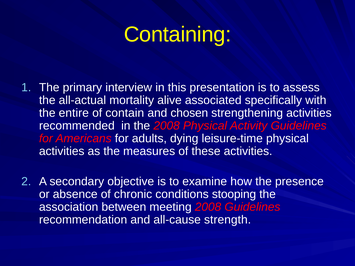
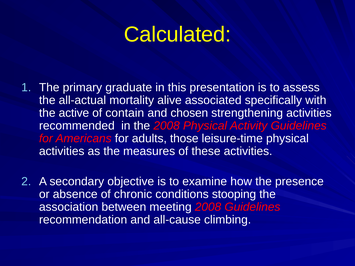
Containing: Containing -> Calculated
interview: interview -> graduate
entire: entire -> active
dying: dying -> those
strength: strength -> climbing
